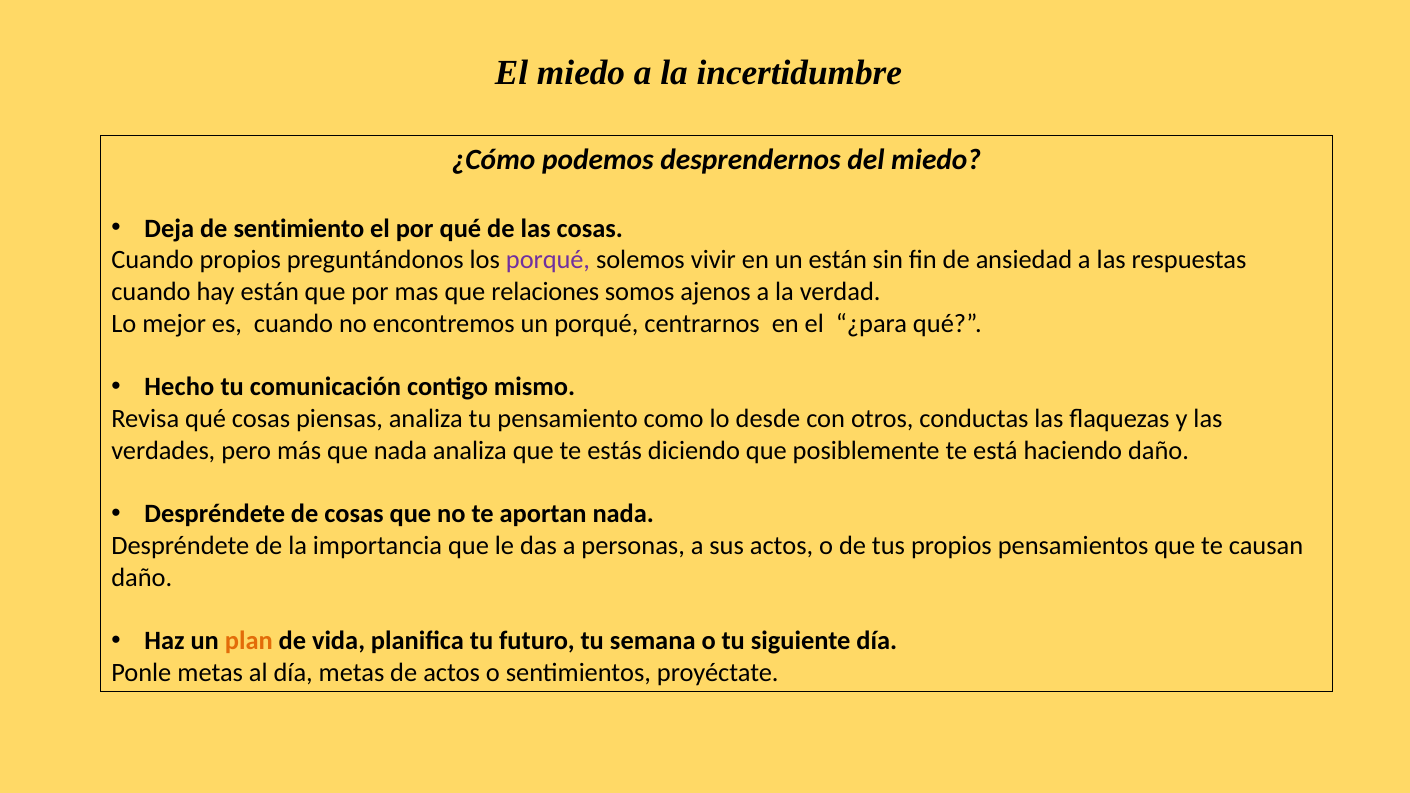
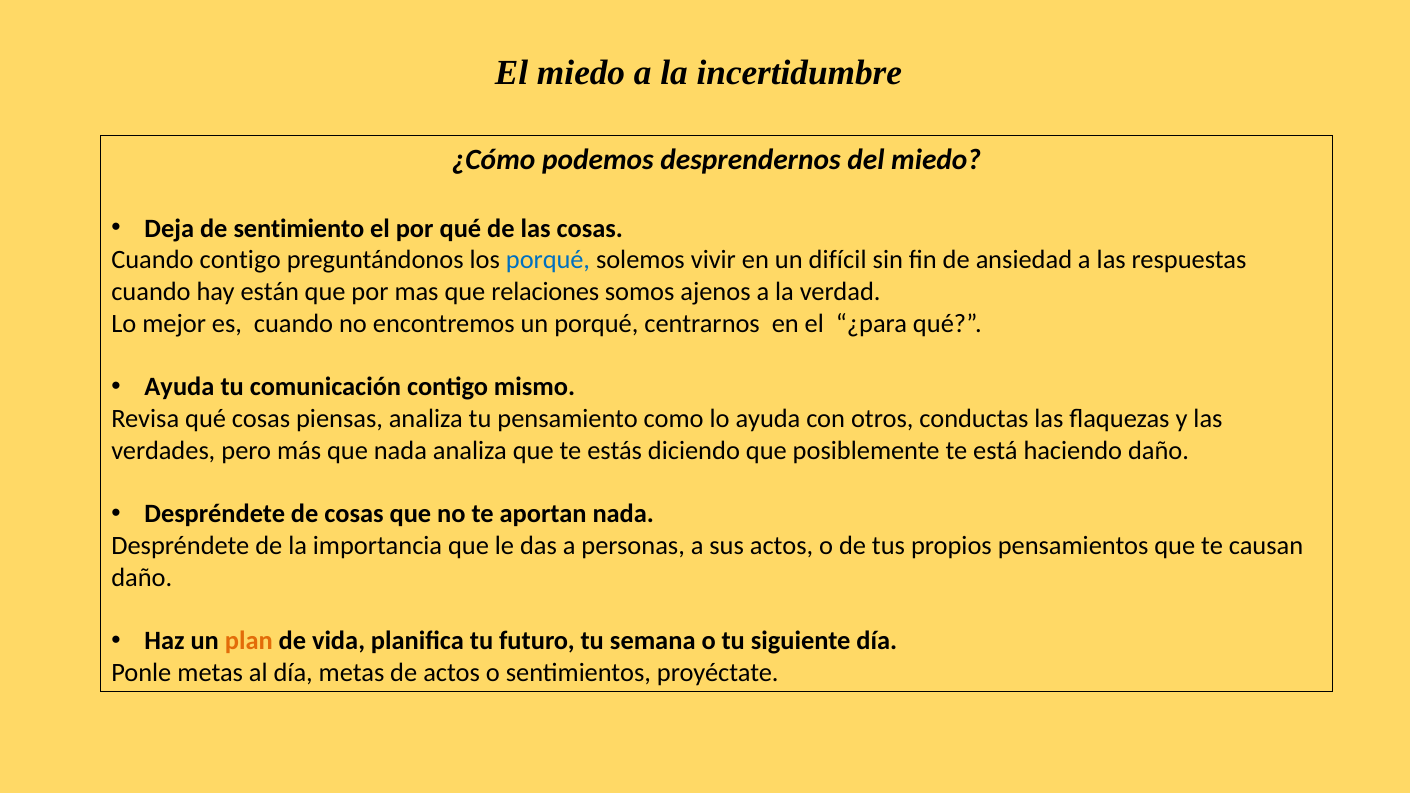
Cuando propios: propios -> contigo
porqué at (548, 260) colour: purple -> blue
un están: están -> difícil
Hecho at (179, 387): Hecho -> Ayuda
lo desde: desde -> ayuda
